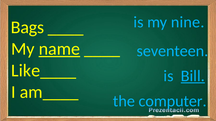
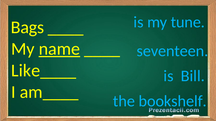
nine: nine -> tune
Bill underline: present -> none
computer: computer -> bookshelf
